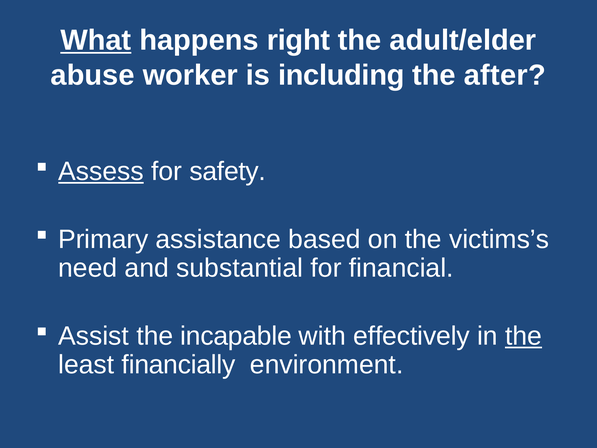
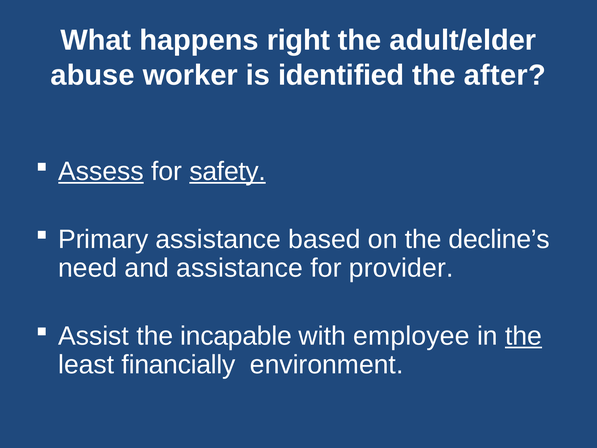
What underline: present -> none
including: including -> identified
safety underline: none -> present
victims’s: victims’s -> decline’s
and substantial: substantial -> assistance
financial: financial -> provider
effectively: effectively -> employee
